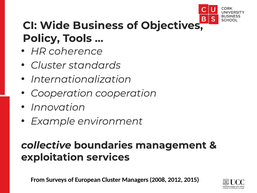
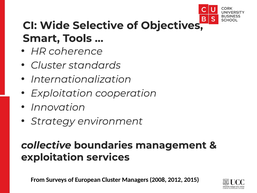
Business: Business -> Selective
Policy: Policy -> Smart
Cooperation at (62, 93): Cooperation -> Exploitation
Example: Example -> Strategy
